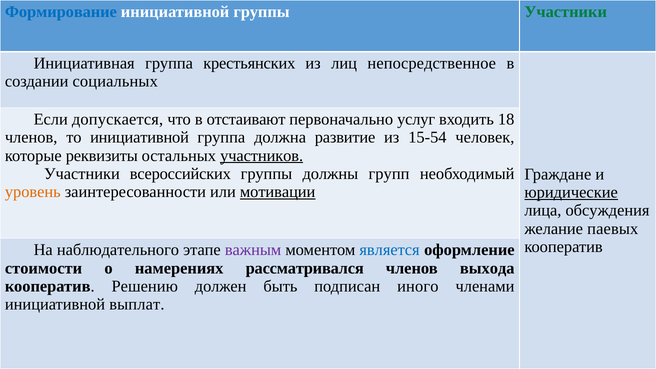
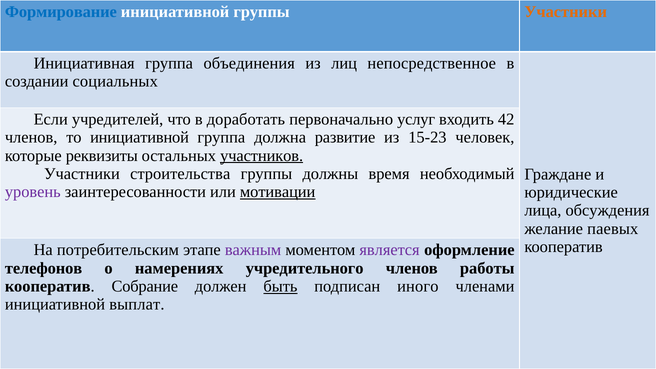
Участники at (566, 12) colour: green -> orange
крестьянских: крестьянских -> объединения
допускается: допускается -> учредителей
отстаивают: отстаивают -> доработать
18: 18 -> 42
15-54: 15-54 -> 15-23
всероссийских: всероссийских -> строительства
групп: групп -> время
уровень colour: orange -> purple
юридические underline: present -> none
наблюдательного: наблюдательного -> потребительским
является colour: blue -> purple
стоимости: стоимости -> телефонов
рассматривался: рассматривался -> учредительного
выхода: выхода -> работы
Решению: Решению -> Собрание
быть underline: none -> present
